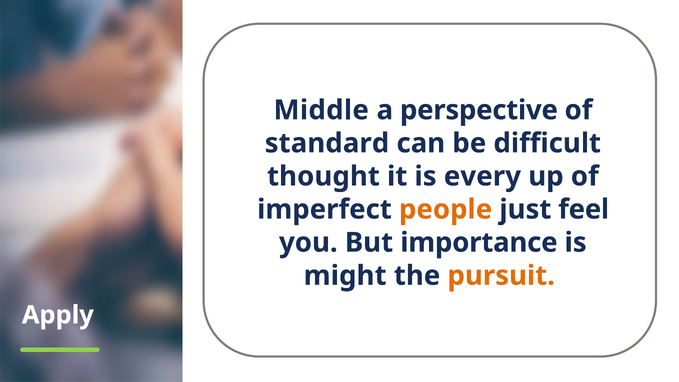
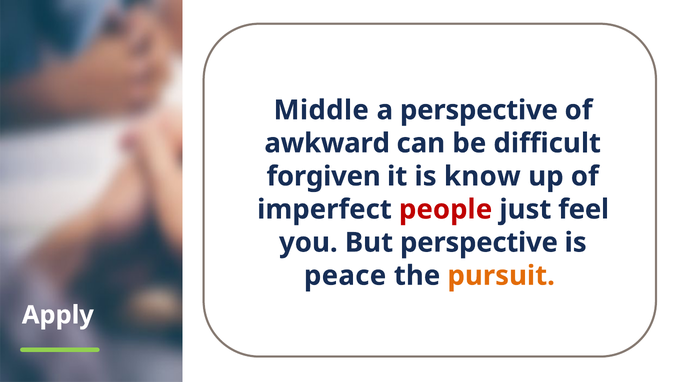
standard: standard -> awkward
thought: thought -> forgiven
every: every -> know
people colour: orange -> red
But importance: importance -> perspective
might: might -> peace
